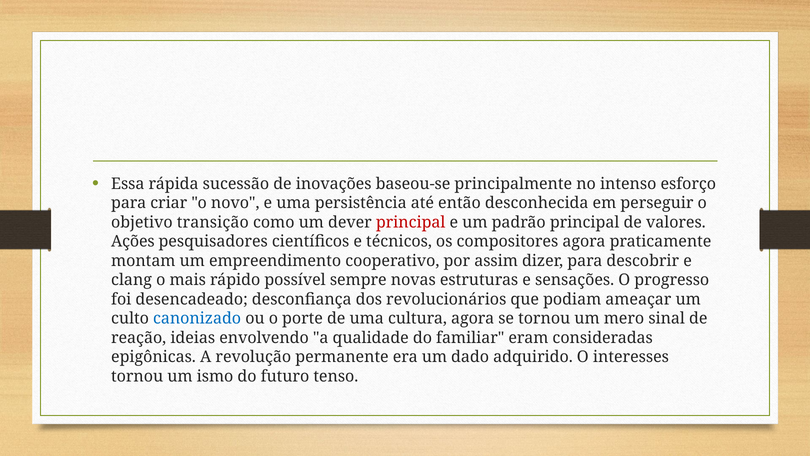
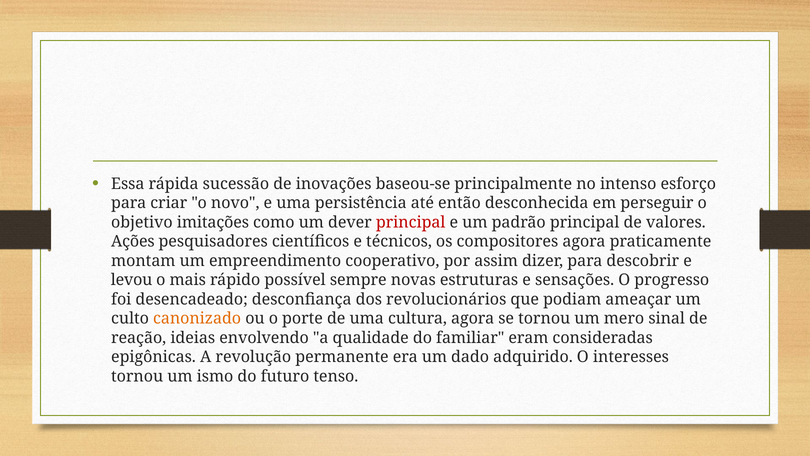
transição: transição -> imitações
clang: clang -> levou
canonizado colour: blue -> orange
